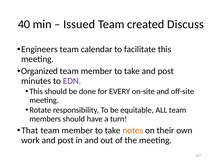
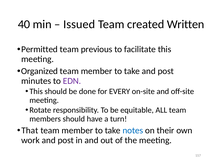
Discuss: Discuss -> Written
Engineers: Engineers -> Permitted
calendar: calendar -> previous
notes colour: orange -> blue
